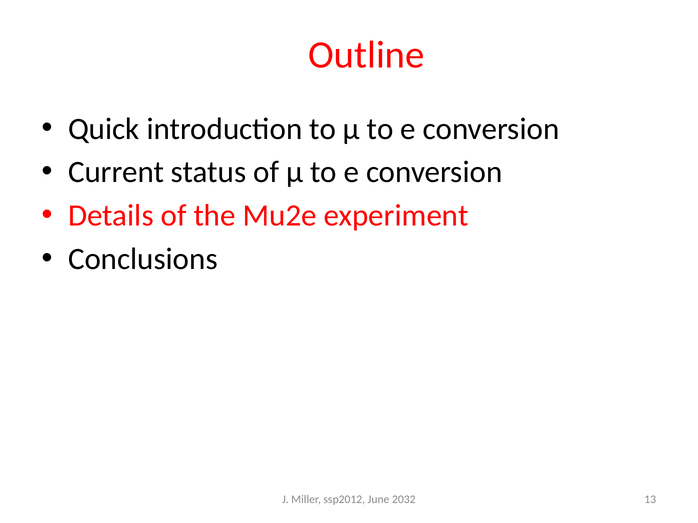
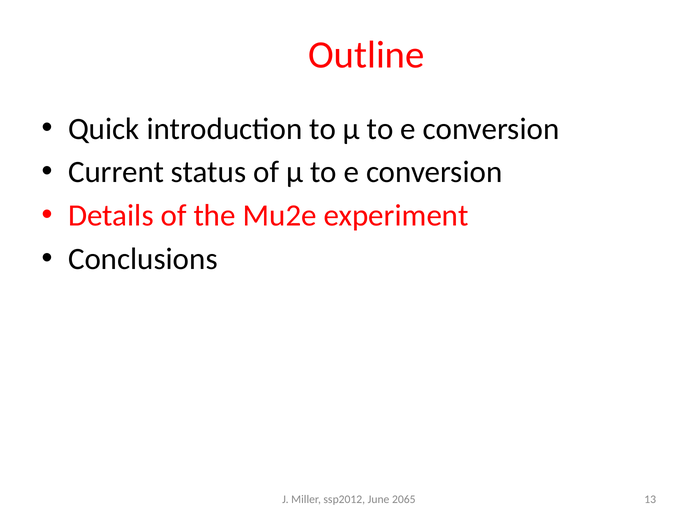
2032: 2032 -> 2065
